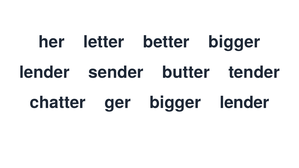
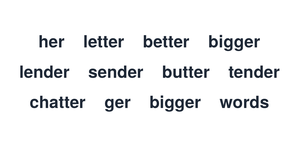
ger bigger lender: lender -> words
